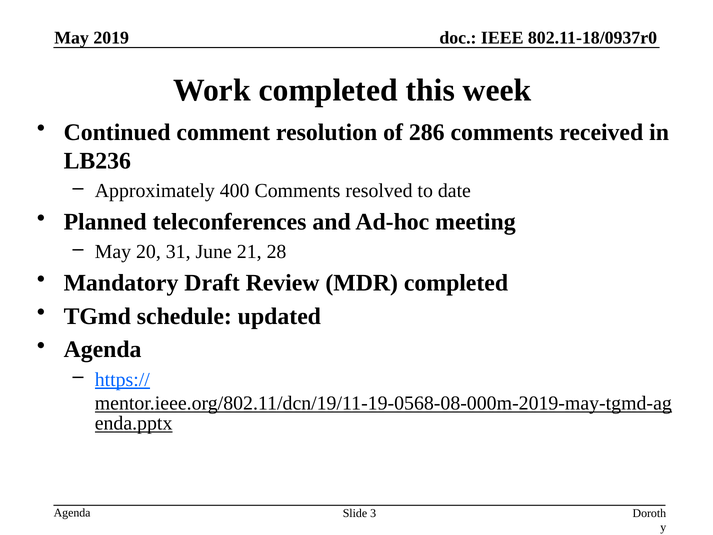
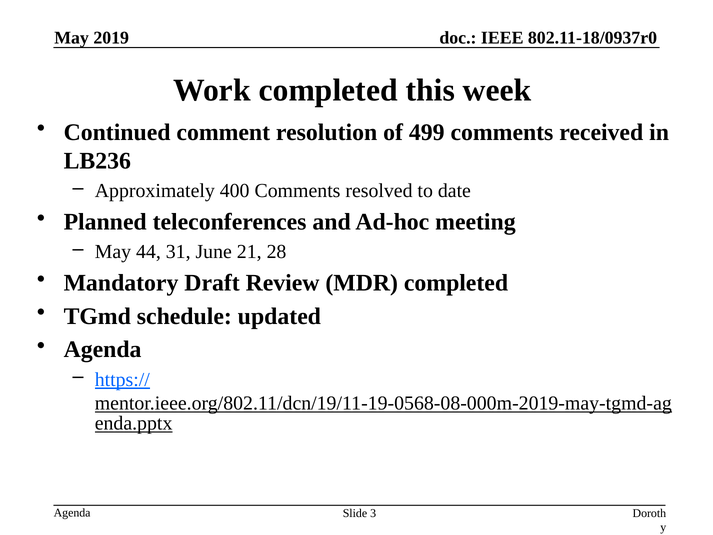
286: 286 -> 499
20: 20 -> 44
